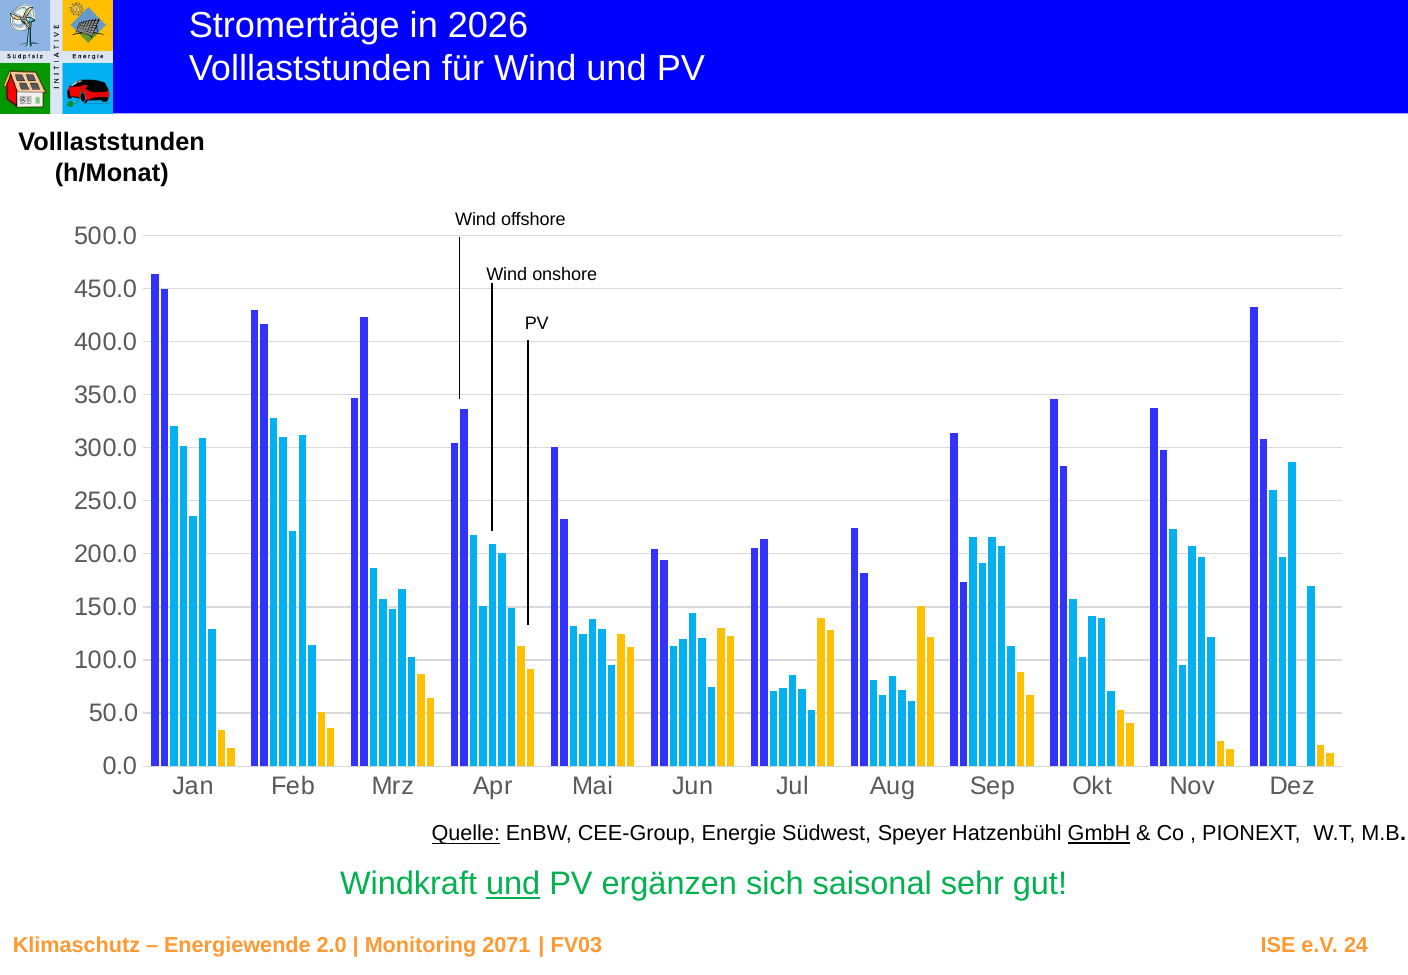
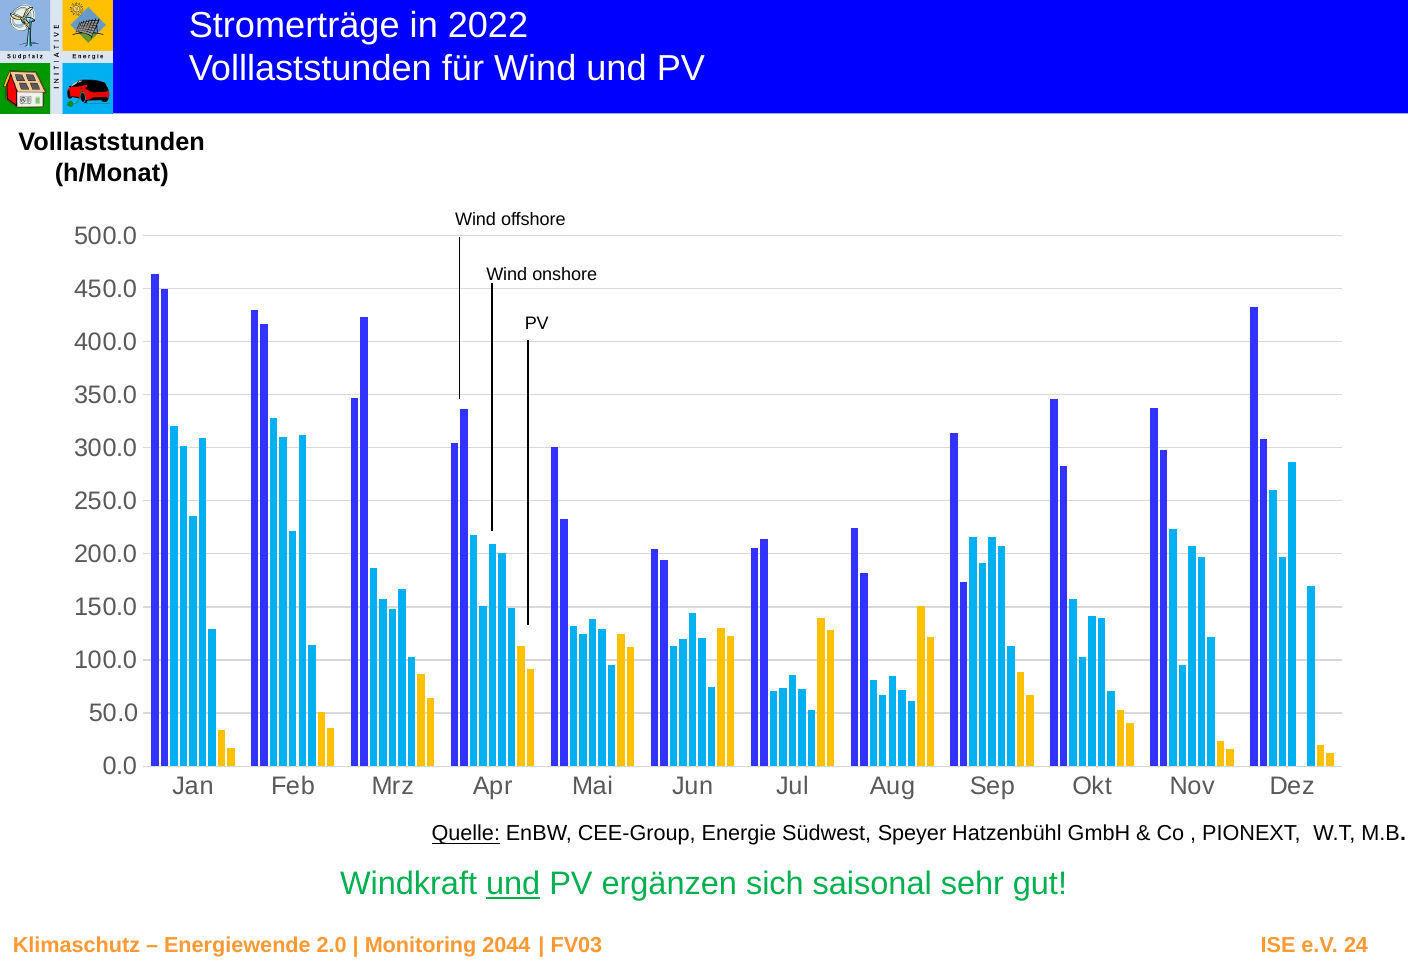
2026: 2026 -> 2022
GmbH underline: present -> none
2071: 2071 -> 2044
